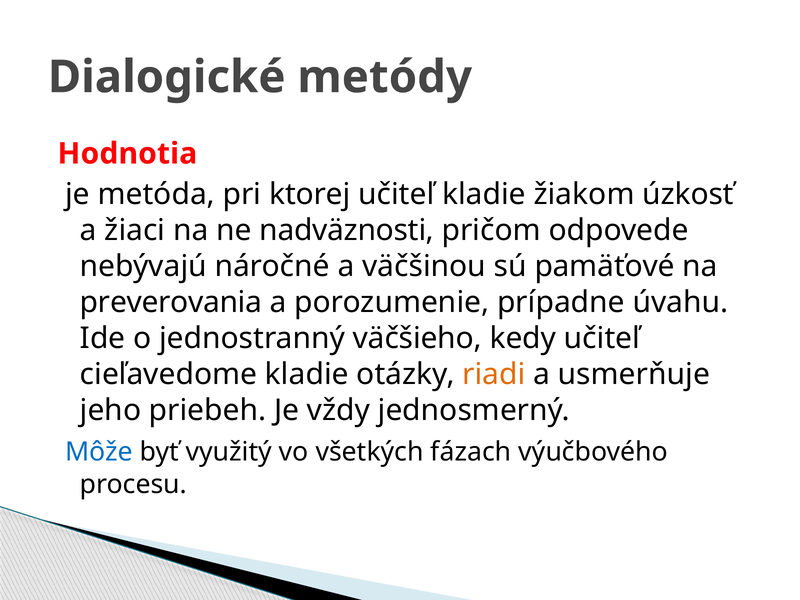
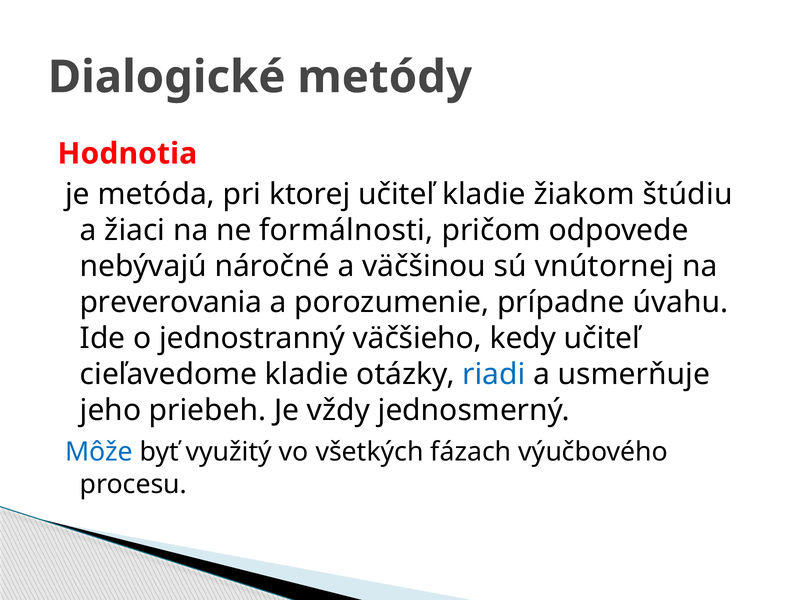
úzkosť: úzkosť -> štúdiu
nadväznosti: nadväznosti -> formálnosti
pamäťové: pamäťové -> vnútornej
riadi colour: orange -> blue
